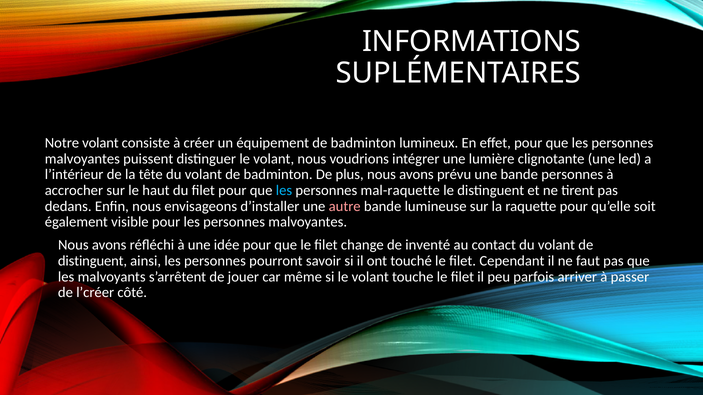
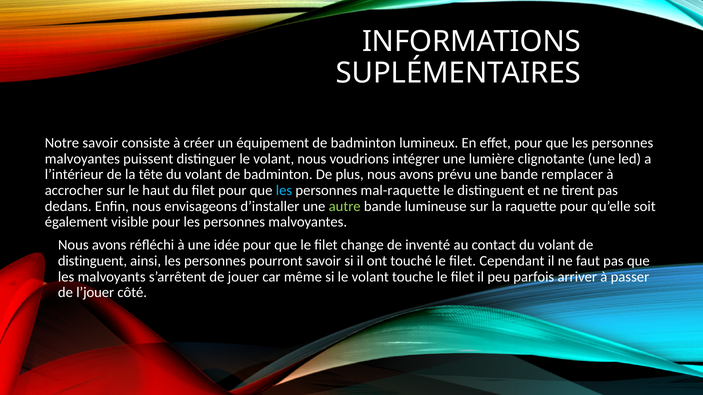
Notre volant: volant -> savoir
bande personnes: personnes -> remplacer
autre colour: pink -> light green
l’créer: l’créer -> l’jouer
